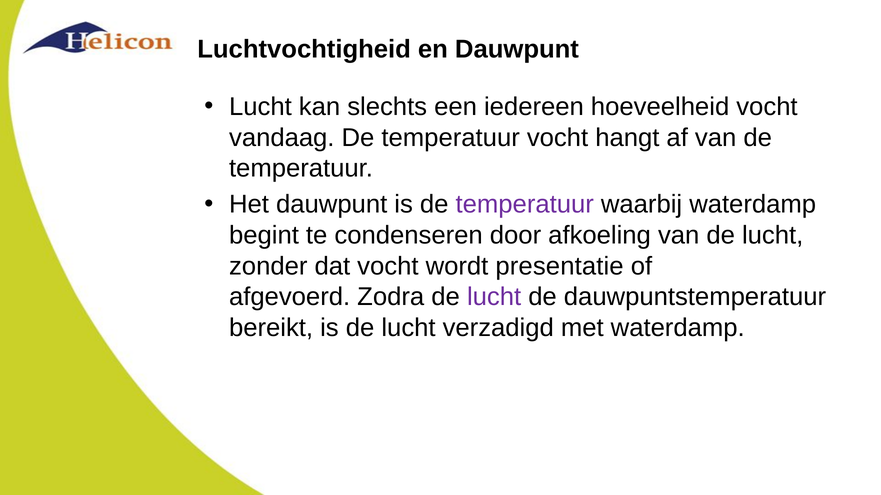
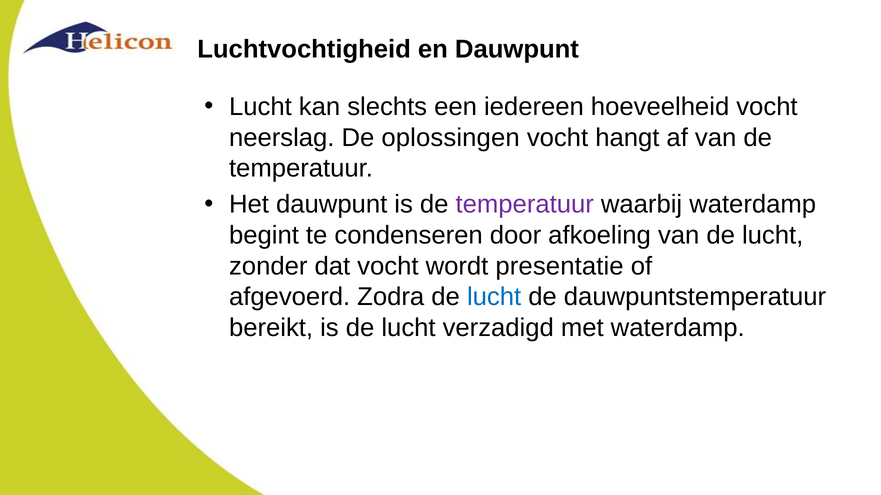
vandaag: vandaag -> neerslag
temperatuur at (451, 138): temperatuur -> oplossingen
lucht at (494, 297) colour: purple -> blue
